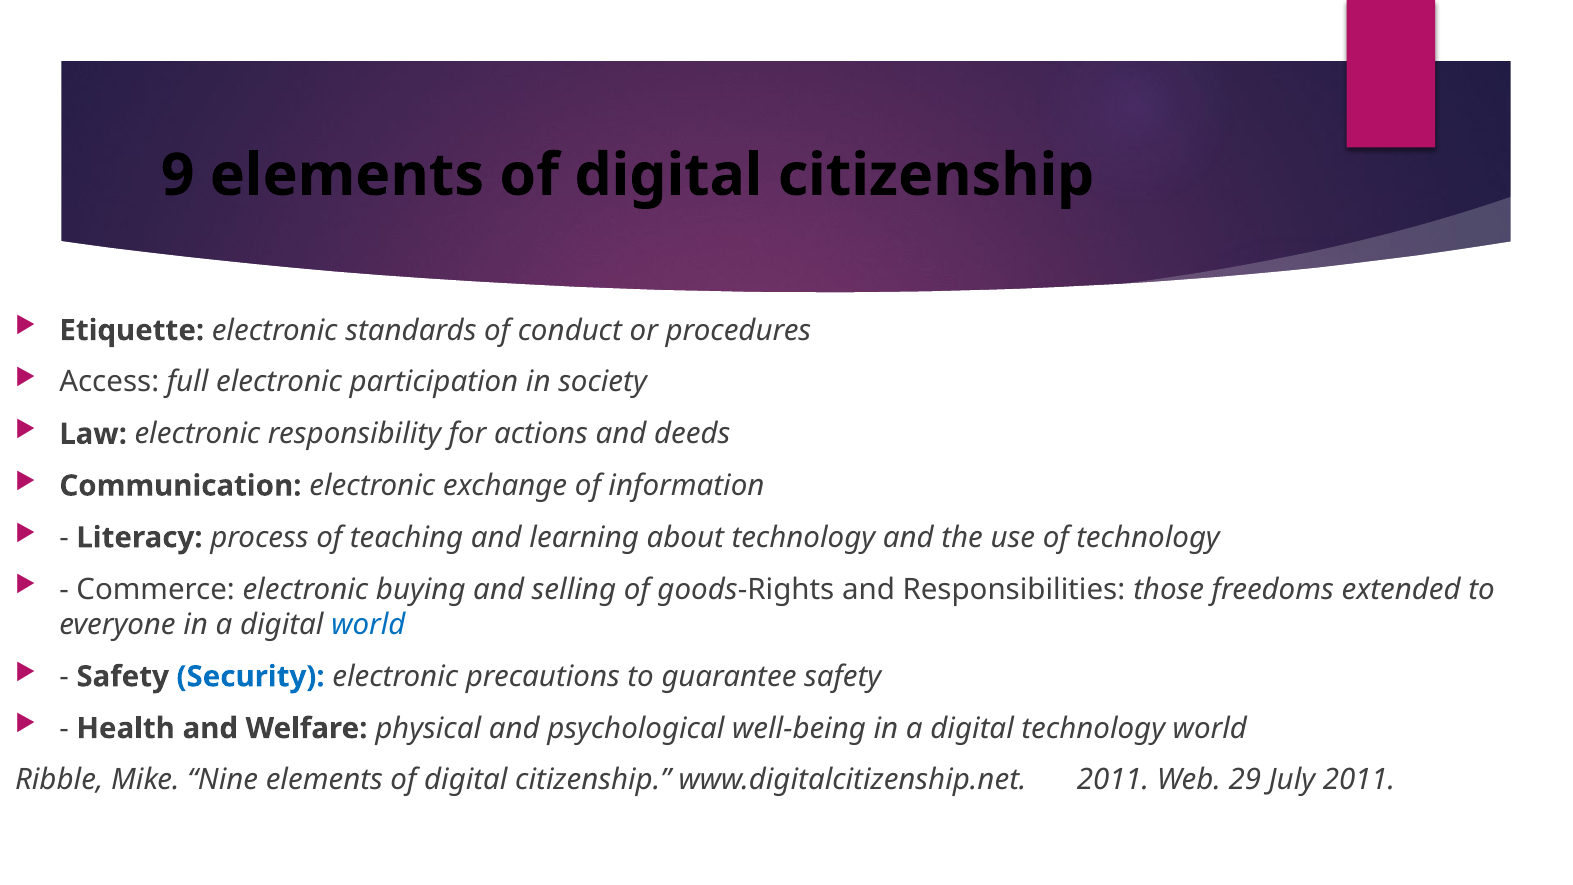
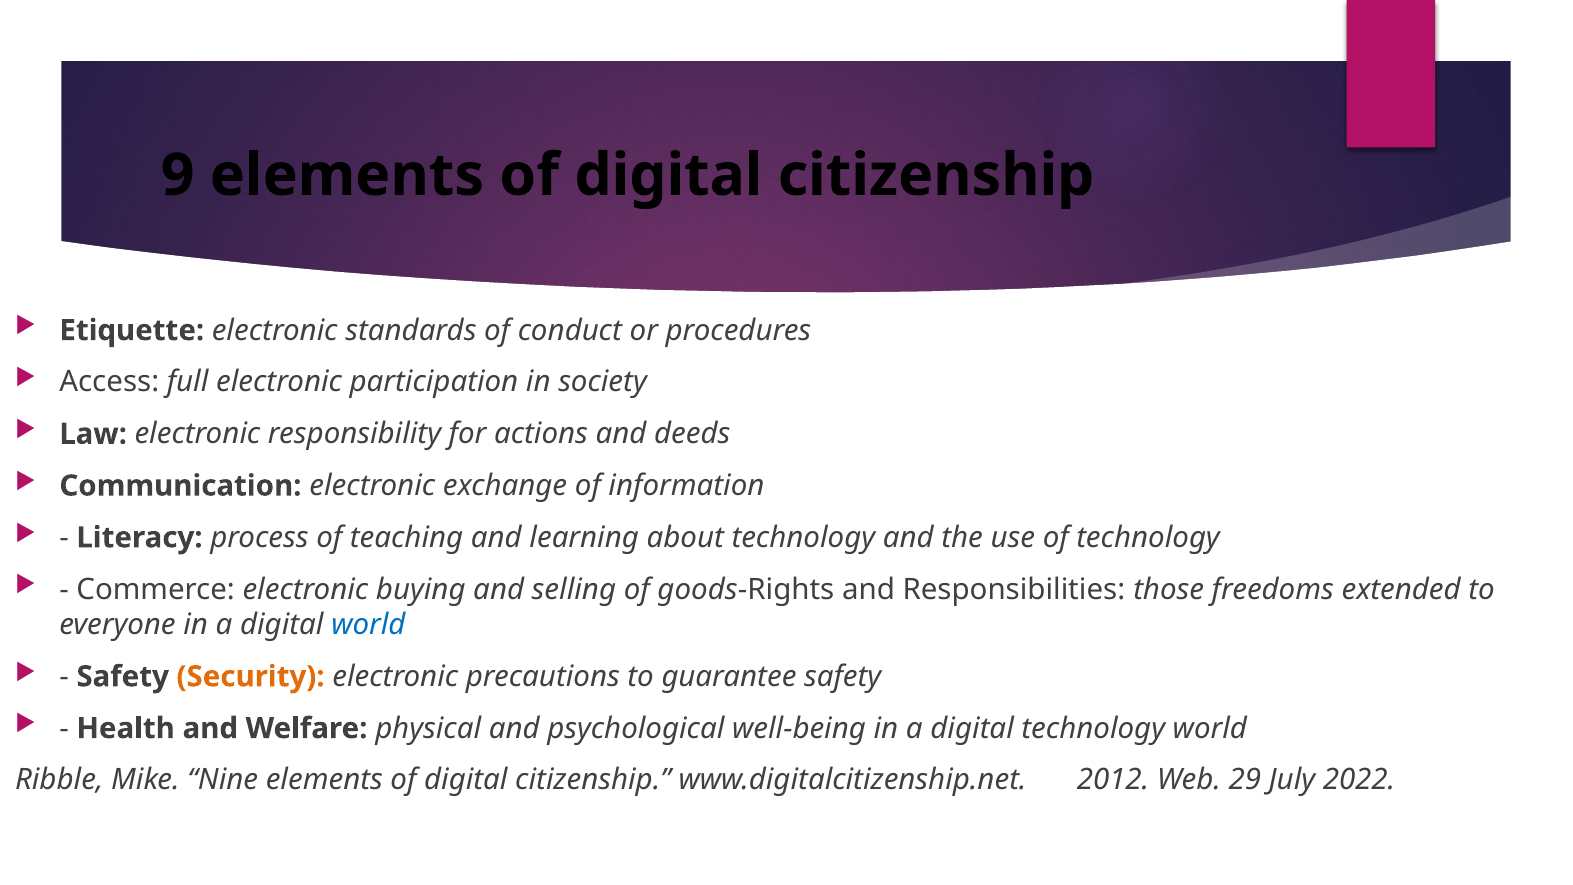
Security colour: blue -> orange
www.digitalcitizenship.net 2011: 2011 -> 2012
July 2011: 2011 -> 2022
